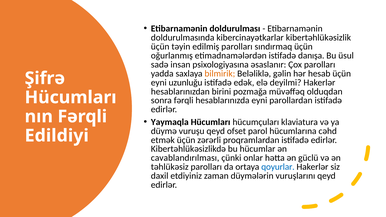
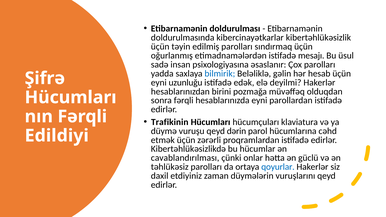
danışa: danışa -> mesajı
bilmirik colour: orange -> blue
Yaymaqla: Yaymaqla -> Trafikinin
ofset: ofset -> dərin
